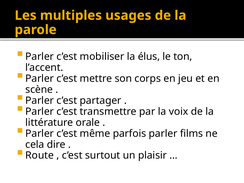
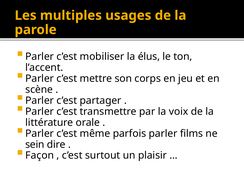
cela: cela -> sein
Route: Route -> Façon
